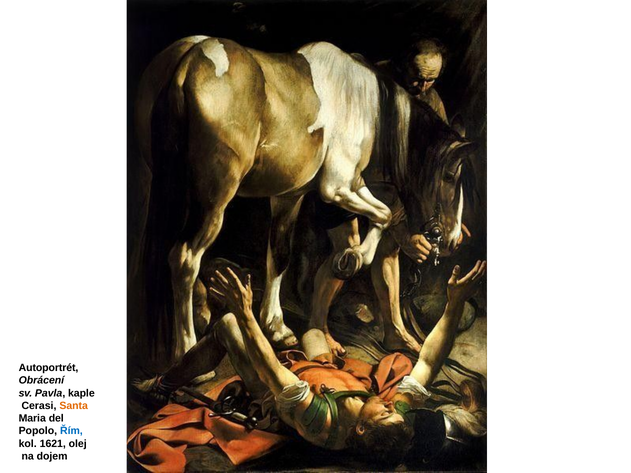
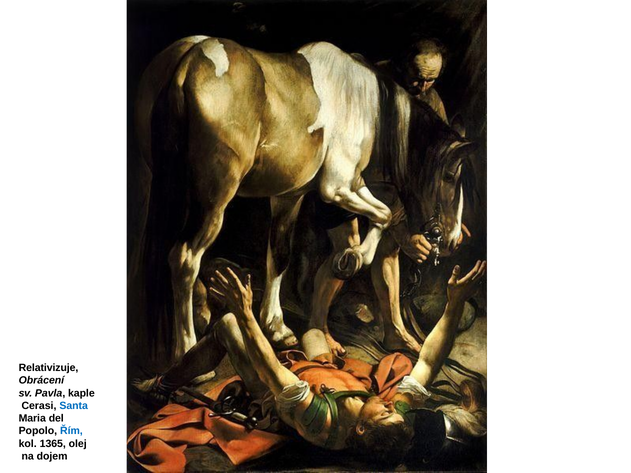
Autoportrét: Autoportrét -> Relativizuje
Santa colour: orange -> blue
1621: 1621 -> 1365
